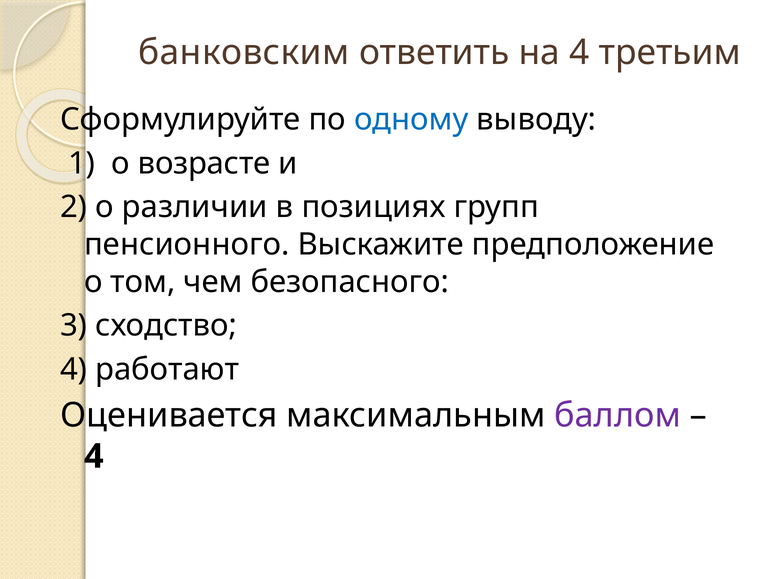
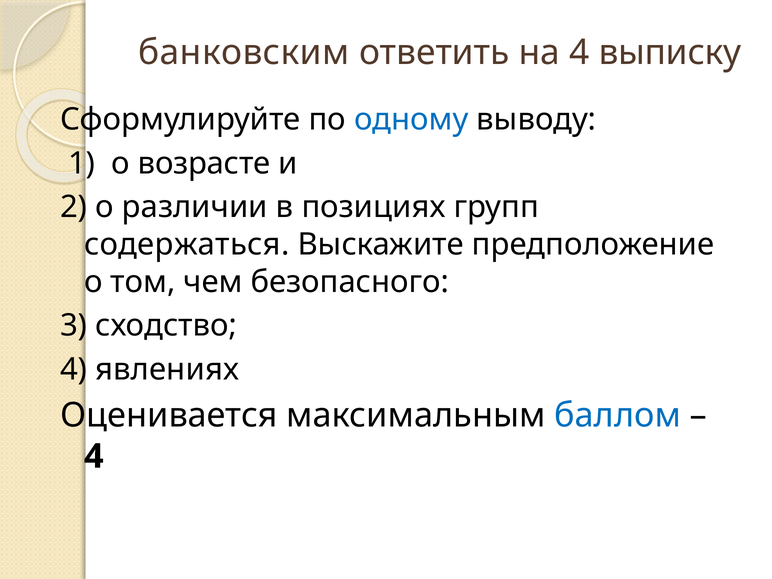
третьим: третьим -> выписку
пенсионного: пенсионного -> содержаться
работают: работают -> явлениях
баллом colour: purple -> blue
